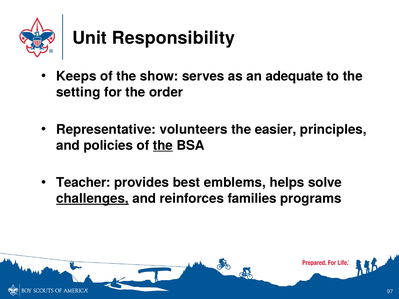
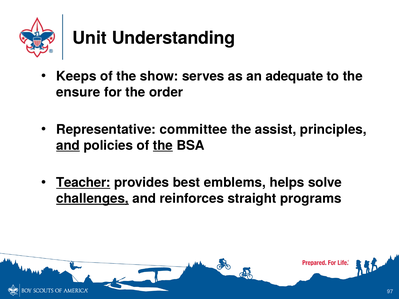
Responsibility: Responsibility -> Understanding
setting: setting -> ensure
volunteers: volunteers -> committee
easier: easier -> assist
and at (68, 146) underline: none -> present
Teacher underline: none -> present
families: families -> straight
